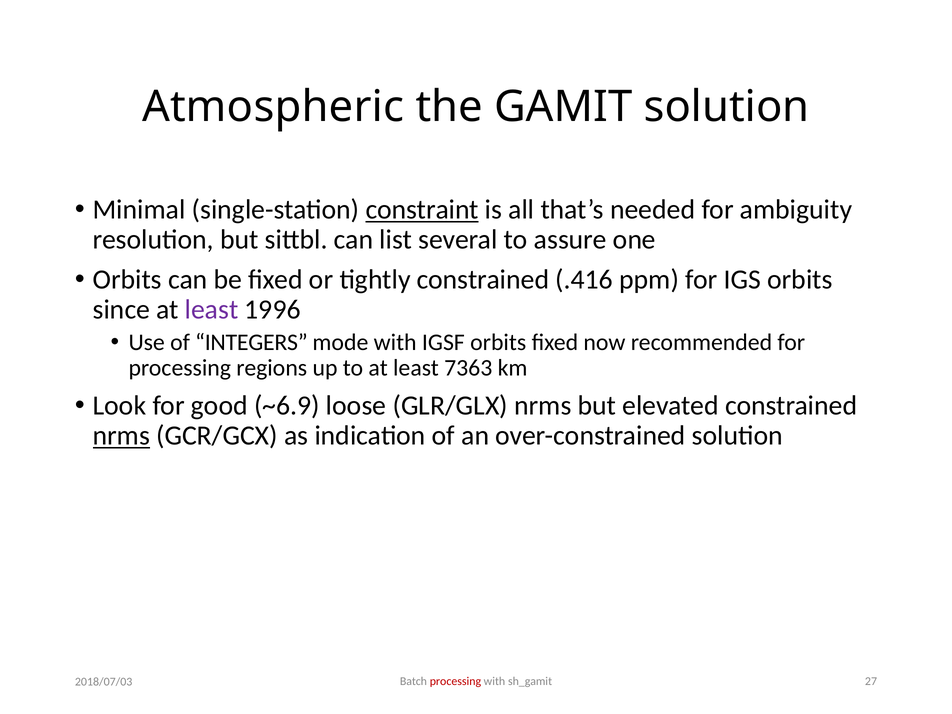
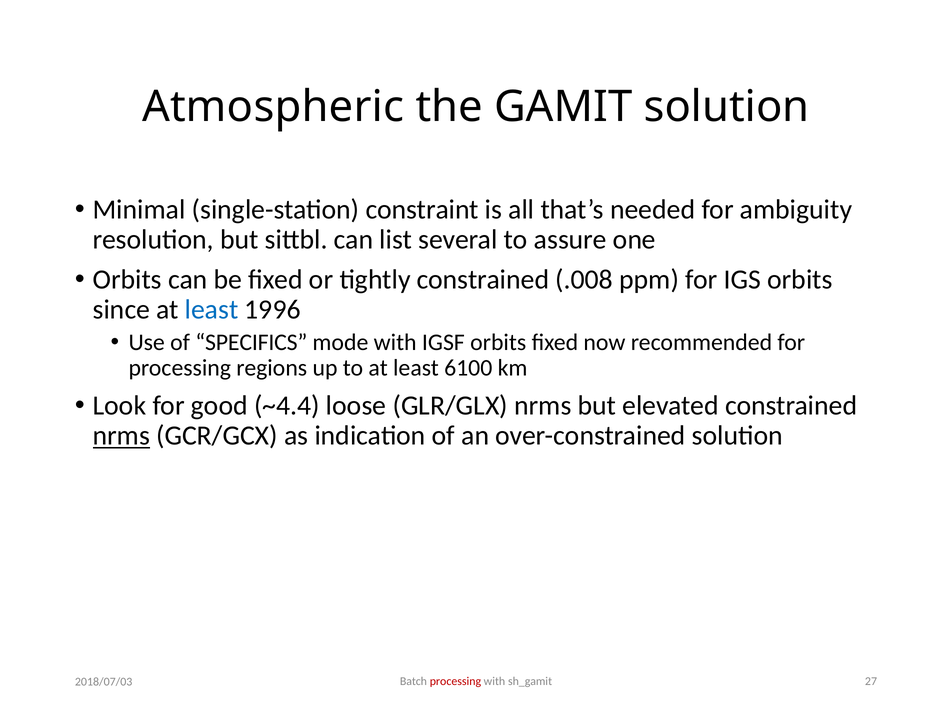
constraint underline: present -> none
.416: .416 -> .008
least at (212, 310) colour: purple -> blue
INTEGERS: INTEGERS -> SPECIFICS
7363: 7363 -> 6100
~6.9: ~6.9 -> ~4.4
